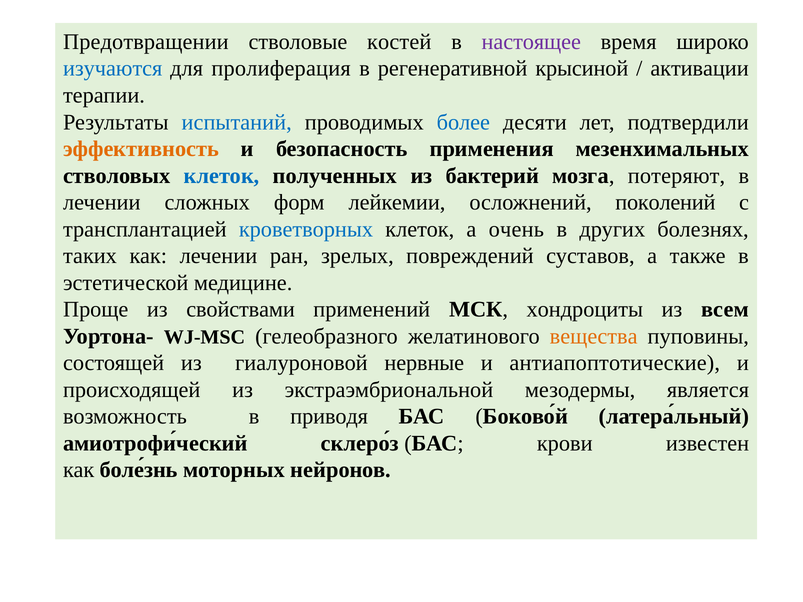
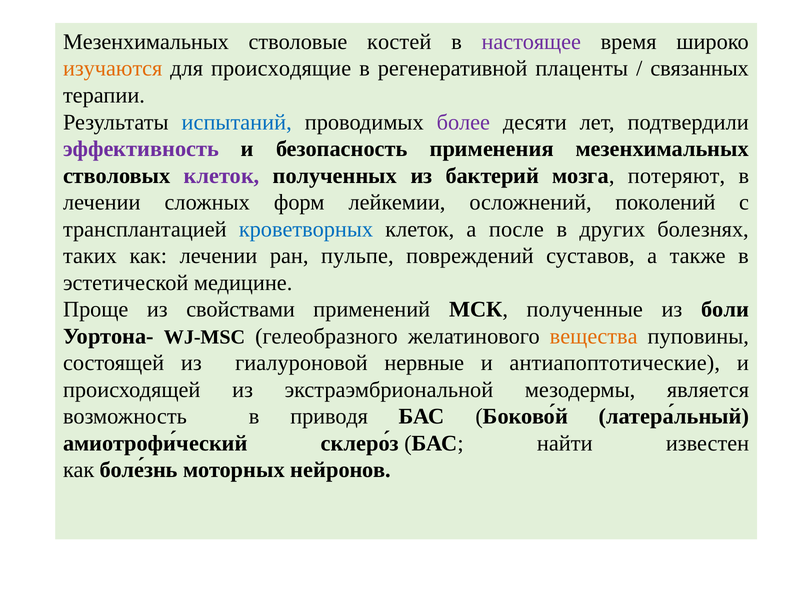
Предотвращении at (146, 42): Предотвращении -> Мезенхимальных
изучаются colour: blue -> orange
пролиферация: пролиферация -> происходящие
крысиной: крысиной -> плаценты
активации: активации -> связанных
более colour: blue -> purple
эффективность colour: orange -> purple
клеток at (222, 176) colour: blue -> purple
очень: очень -> после
зрелых: зрелых -> пульпе
хондроциты: хондроциты -> полученные
всем: всем -> боли
крови: крови -> найти
